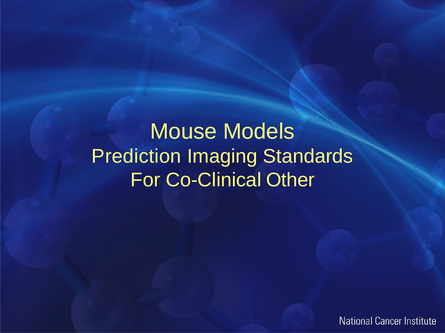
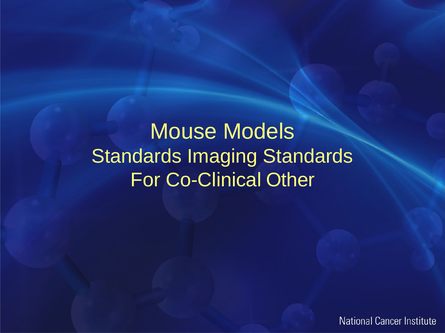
Prediction at (136, 157): Prediction -> Standards
